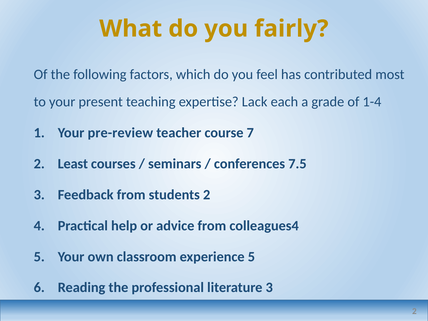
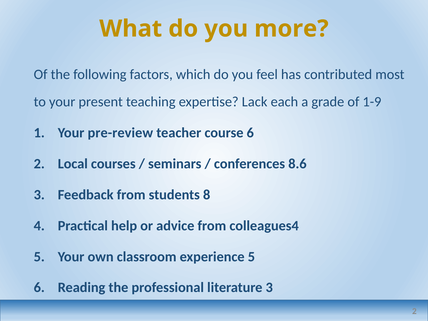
fairly: fairly -> more
1-4: 1-4 -> 1-9
course 7: 7 -> 6
Least: Least -> Local
7.5: 7.5 -> 8.6
students 2: 2 -> 8
